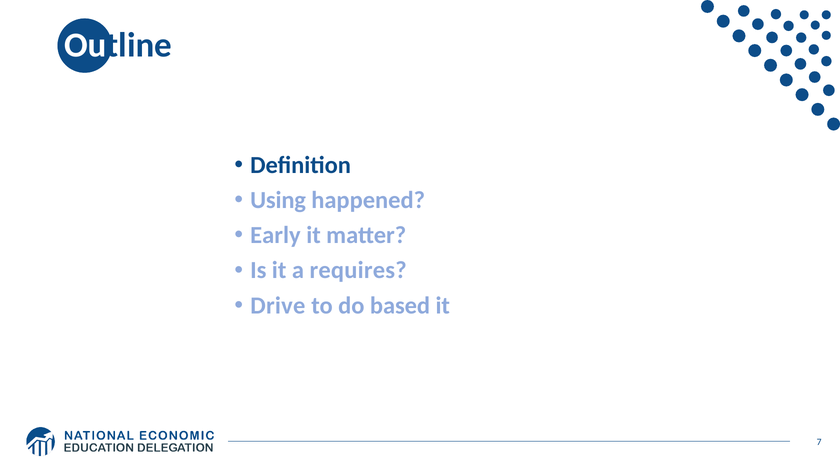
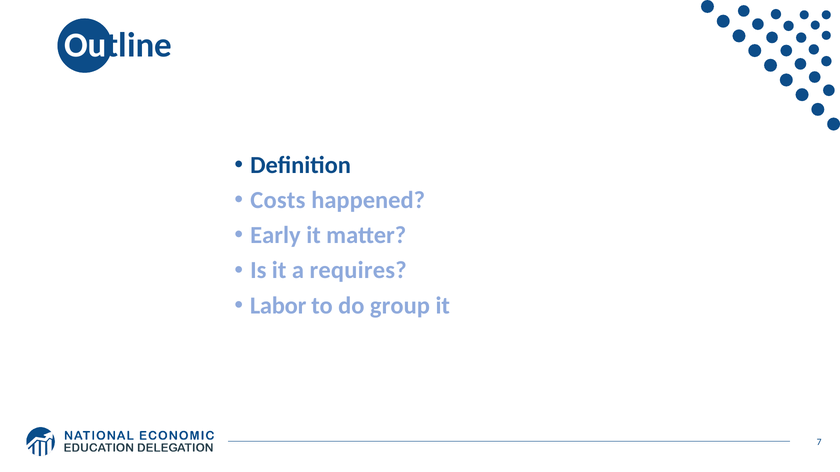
Using: Using -> Costs
Drive: Drive -> Labor
based: based -> group
